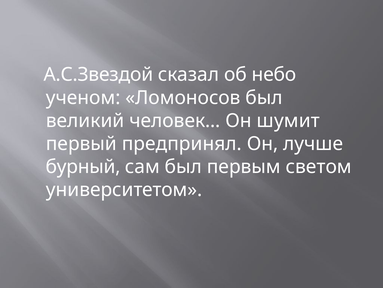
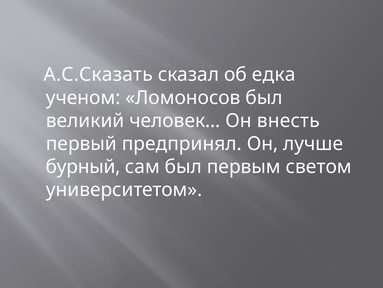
А.С.Звездой: А.С.Звездой -> А.С.Сказать
небо: небо -> едка
шумит: шумит -> внесть
